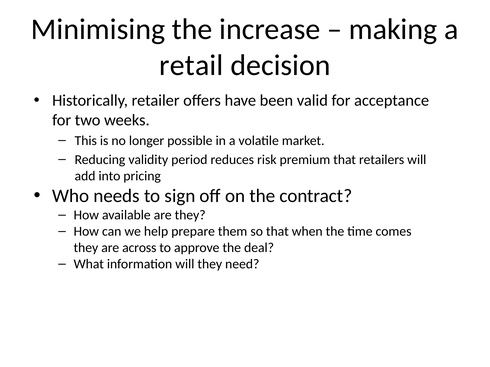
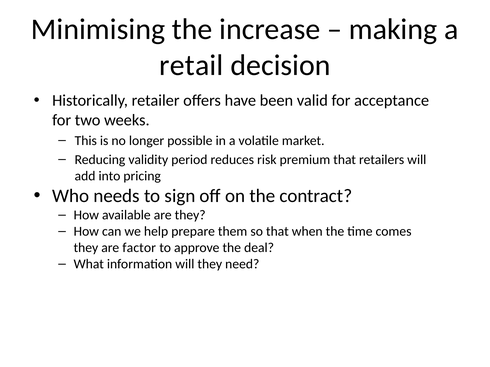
across: across -> factor
